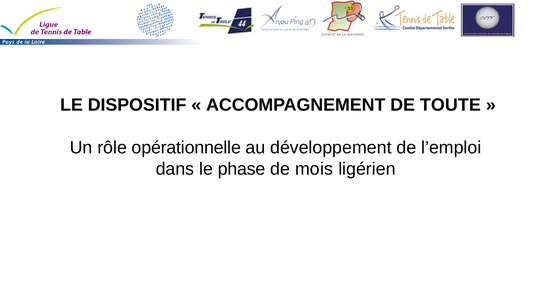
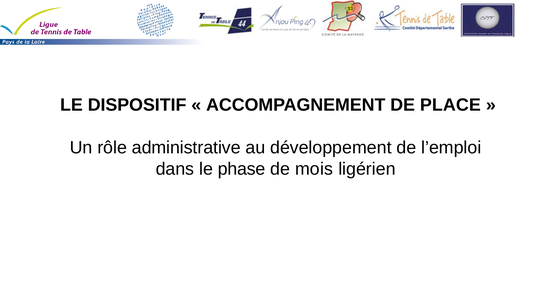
TOUTE: TOUTE -> PLACE
opérationnelle: opérationnelle -> administrative
